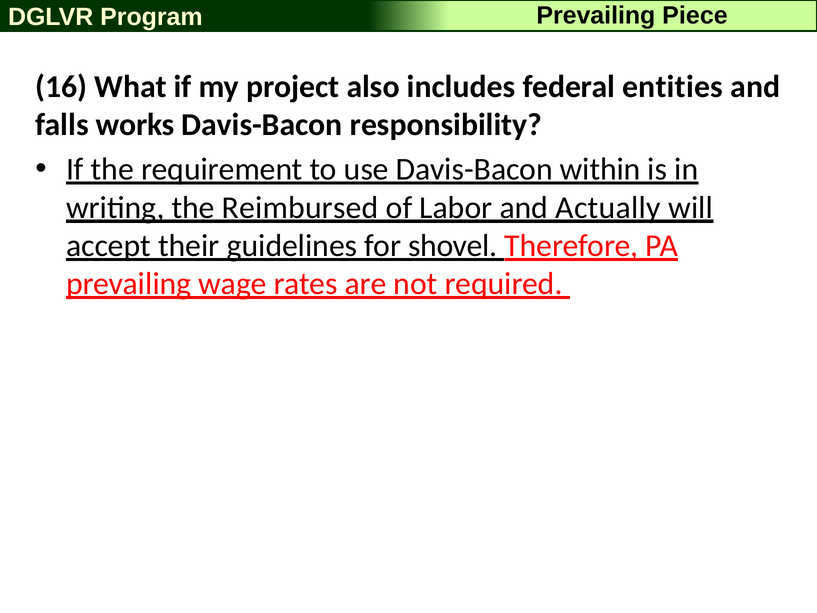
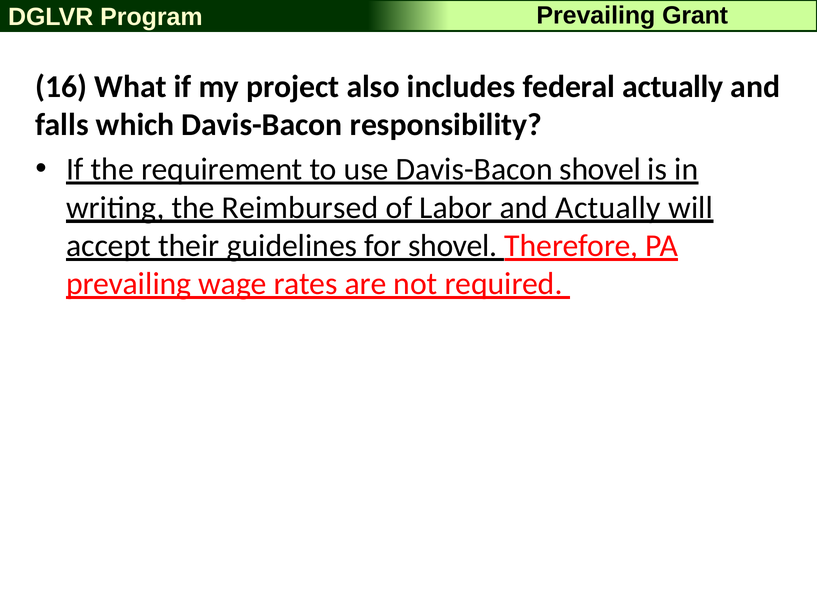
Piece: Piece -> Grant
federal entities: entities -> actually
works: works -> which
Davis-Bacon within: within -> shovel
